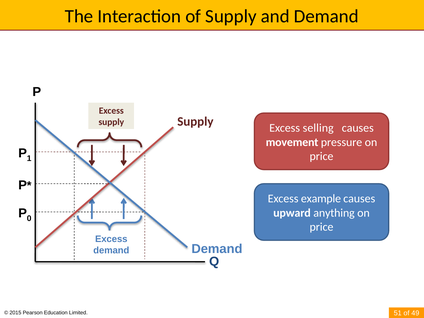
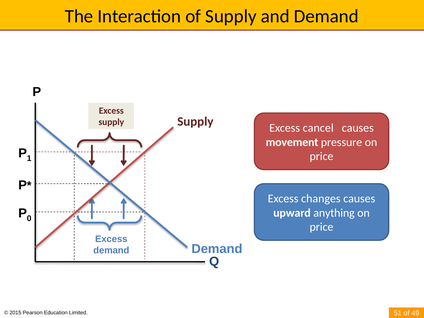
selling: selling -> cancel
example: example -> changes
